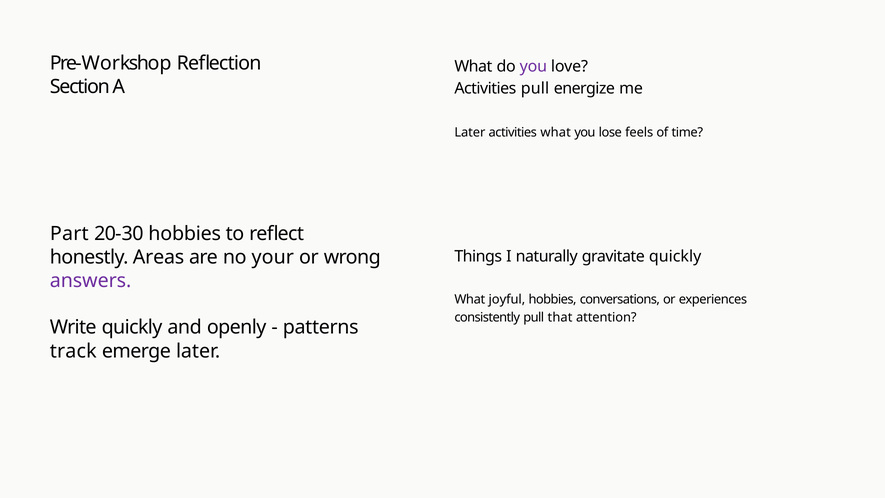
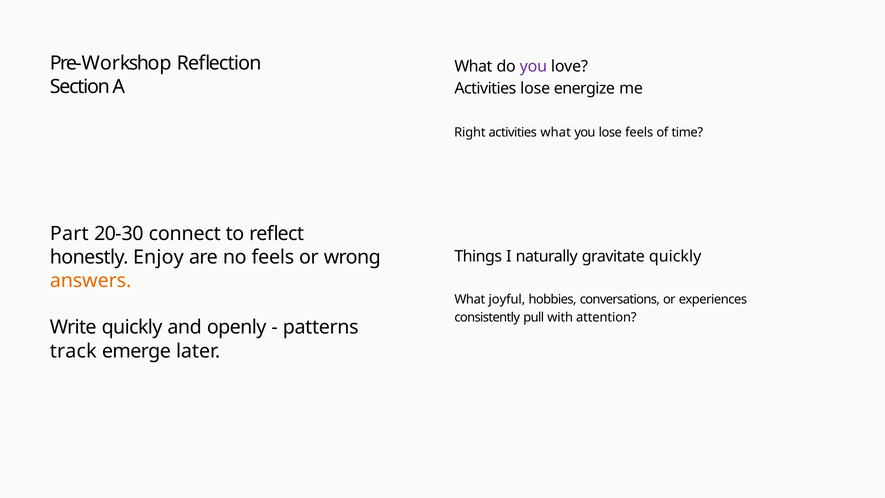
Activities pull: pull -> lose
Later at (470, 133): Later -> Right
20-30 hobbies: hobbies -> connect
Areas: Areas -> Enjoy
no your: your -> feels
answers colour: purple -> orange
that: that -> with
